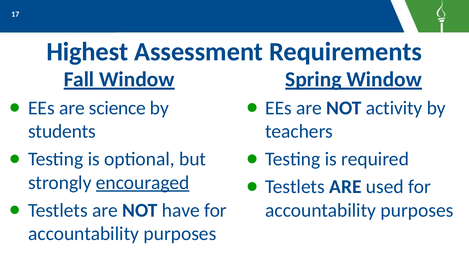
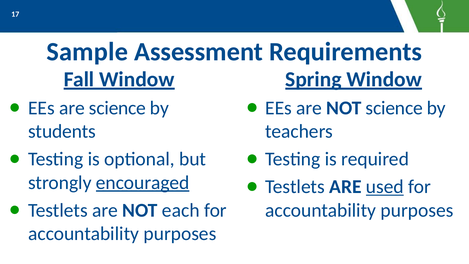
Highest: Highest -> Sample
NOT activity: activity -> science
used underline: none -> present
have: have -> each
